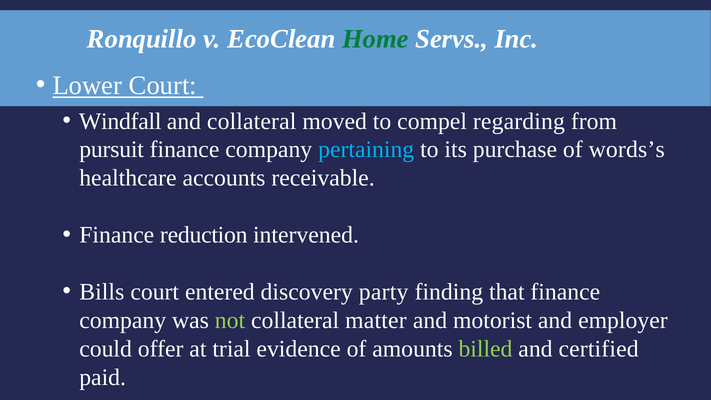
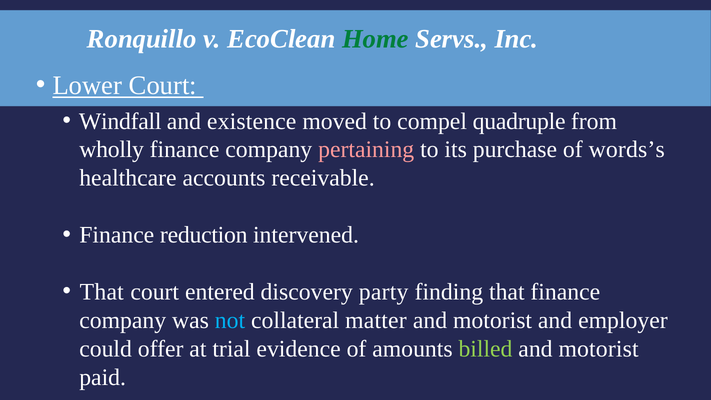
and collateral: collateral -> existence
regarding: regarding -> quadruple
pursuit: pursuit -> wholly
pertaining colour: light blue -> pink
Bills at (102, 292): Bills -> That
not colour: light green -> light blue
certified at (599, 349): certified -> motorist
